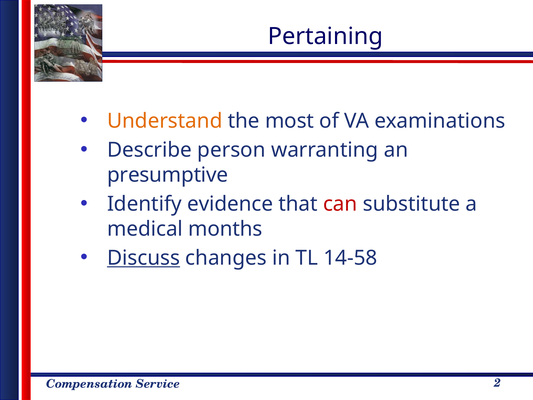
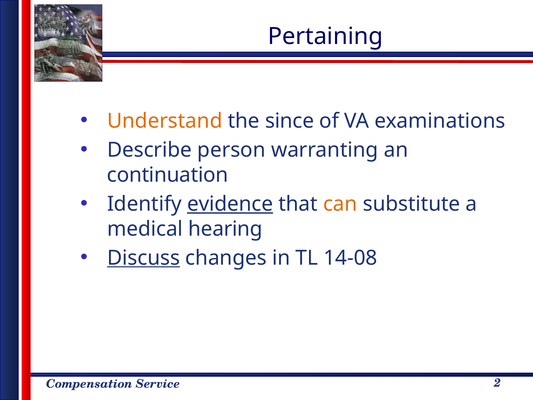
most: most -> since
presumptive: presumptive -> continuation
evidence underline: none -> present
can colour: red -> orange
months: months -> hearing
14-58: 14-58 -> 14-08
